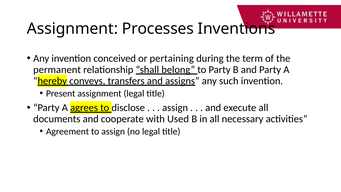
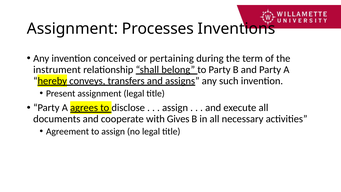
permanent: permanent -> instrument
Used: Used -> Gives
